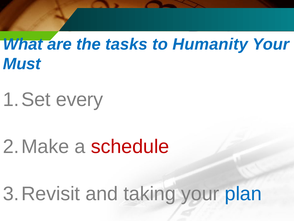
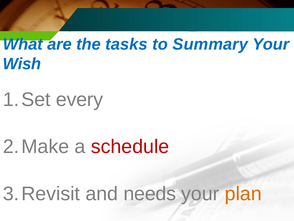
Humanity: Humanity -> Summary
Must: Must -> Wish
taking: taking -> needs
plan colour: blue -> orange
